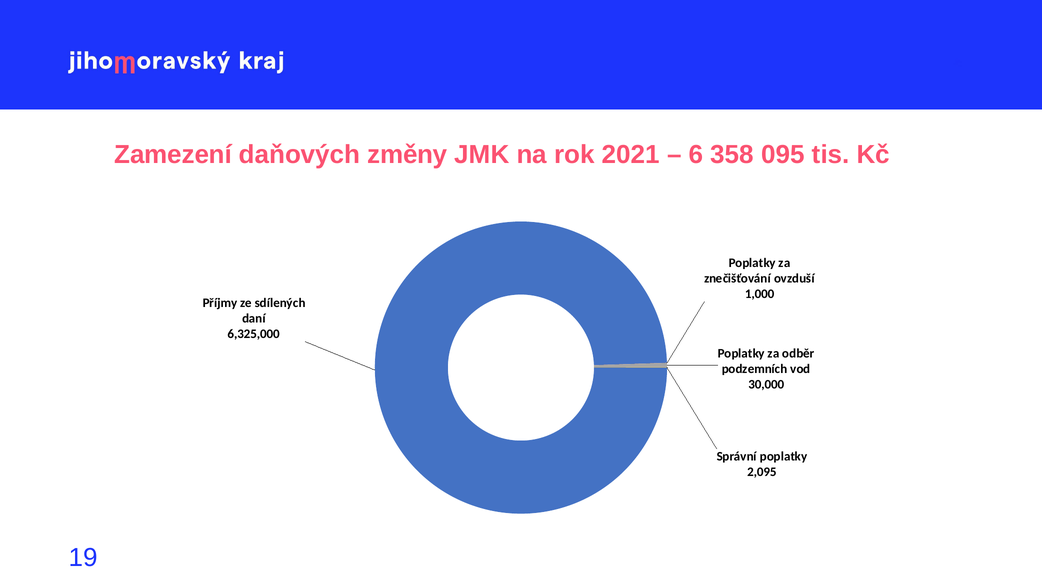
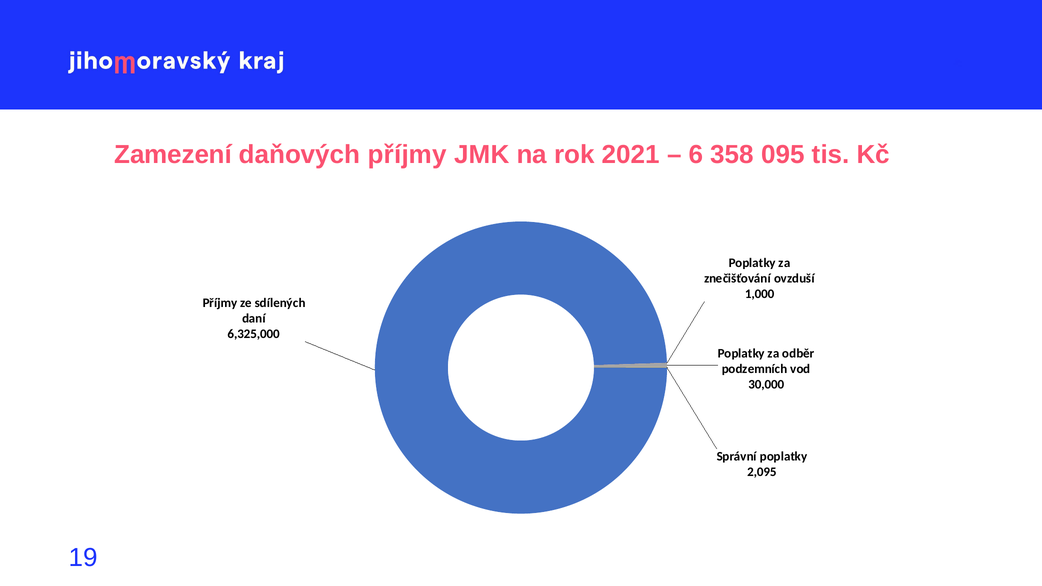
daňových změny: změny -> příjmy
